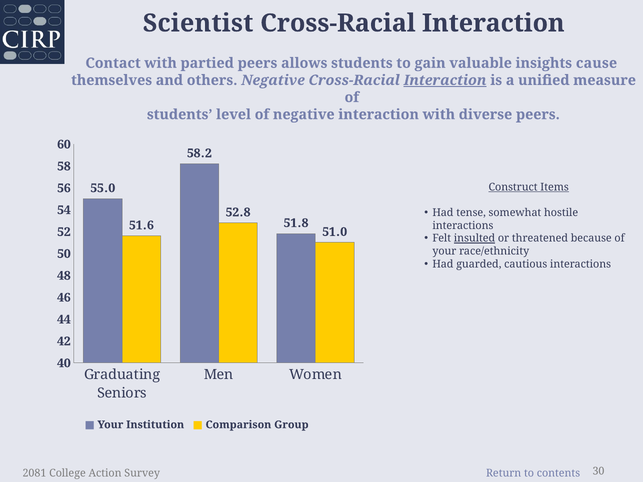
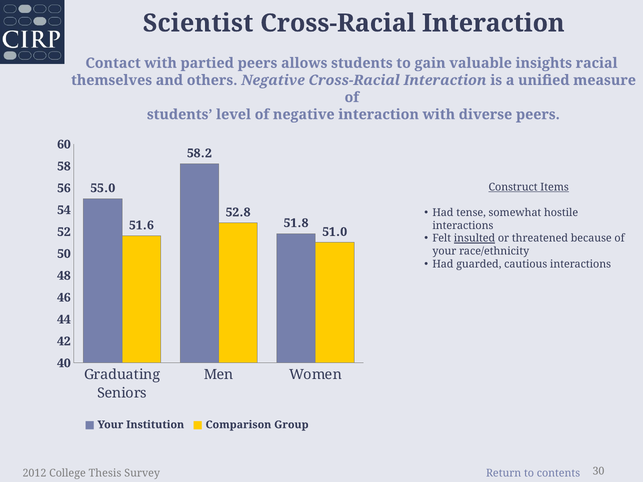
cause: cause -> racial
Interaction at (445, 80) underline: present -> none
2081: 2081 -> 2012
Action: Action -> Thesis
